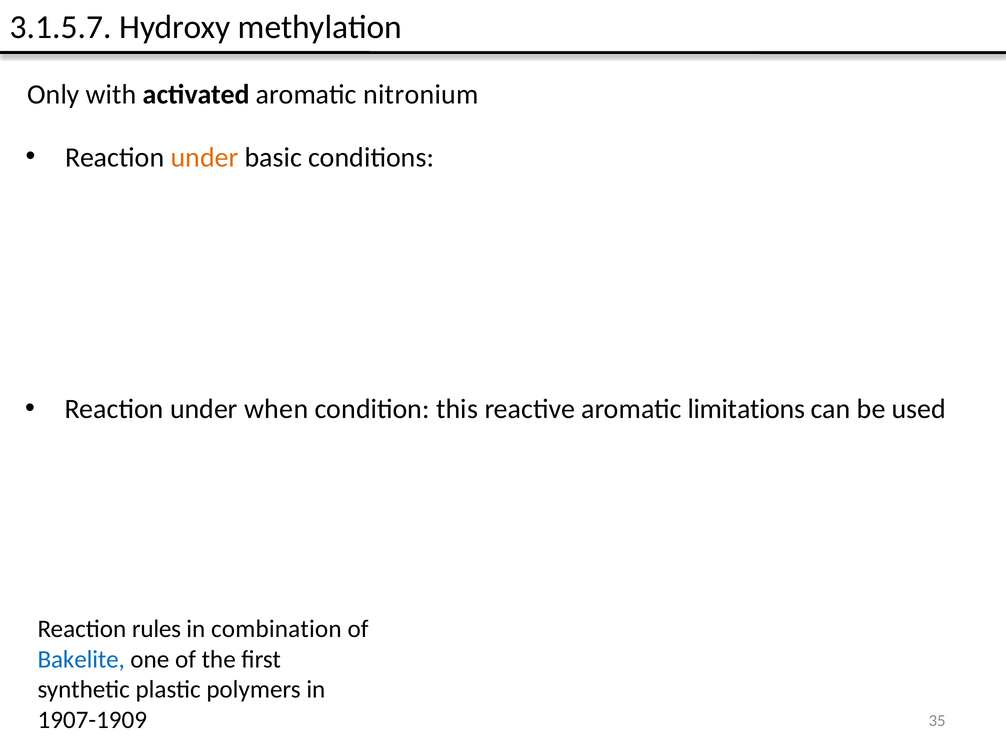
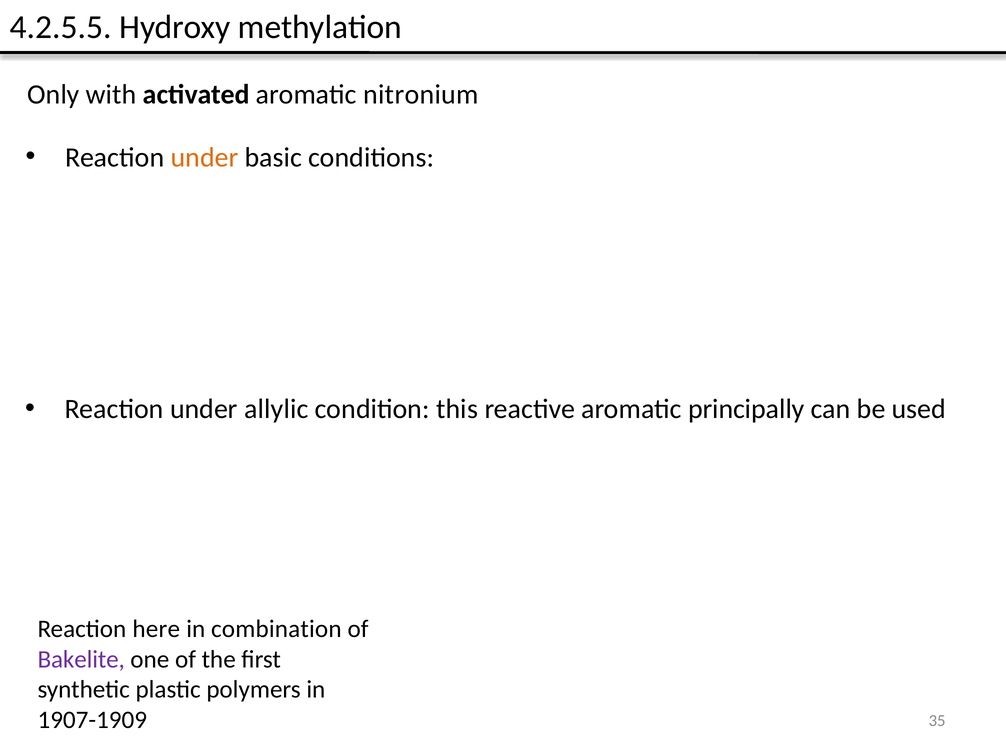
3.1.5.7: 3.1.5.7 -> 4.2.5.5
when: when -> allylic
limitations: limitations -> principally
rules: rules -> here
Bakelite colour: blue -> purple
